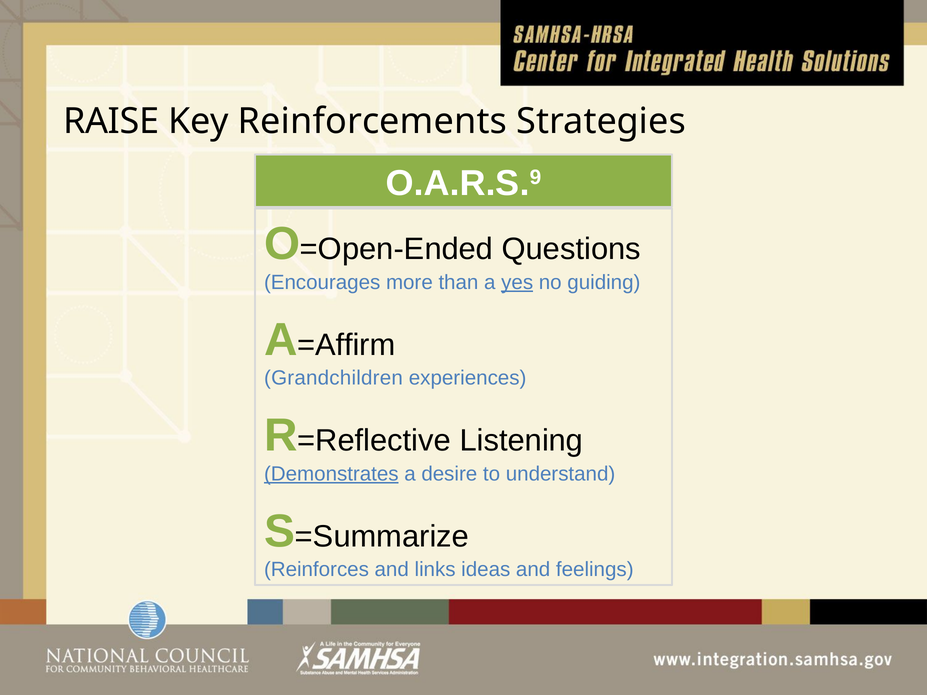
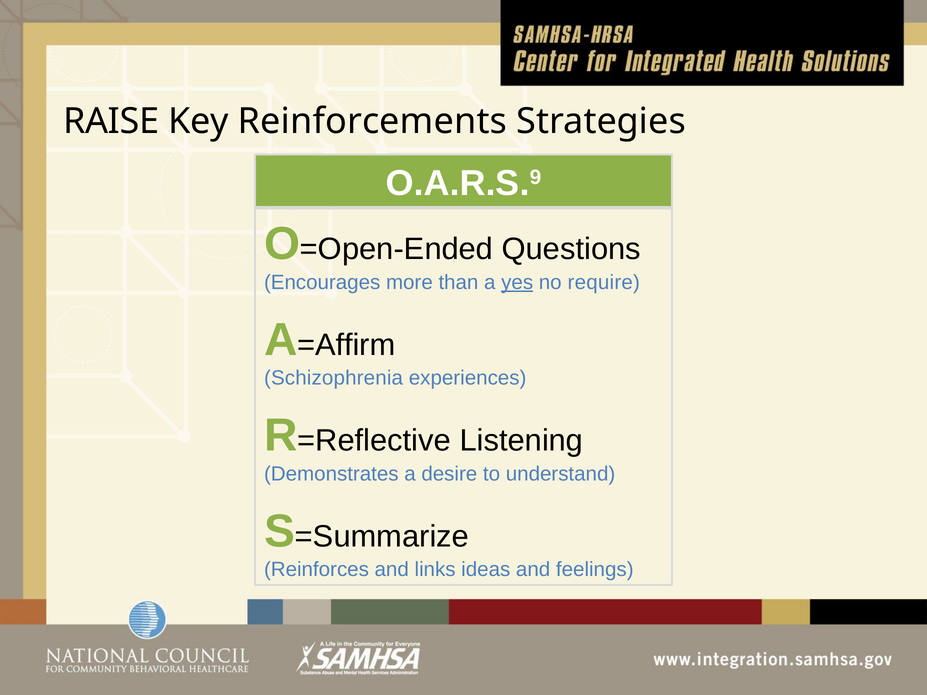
guiding: guiding -> require
Grandchildren: Grandchildren -> Schizophrenia
Demonstrates underline: present -> none
